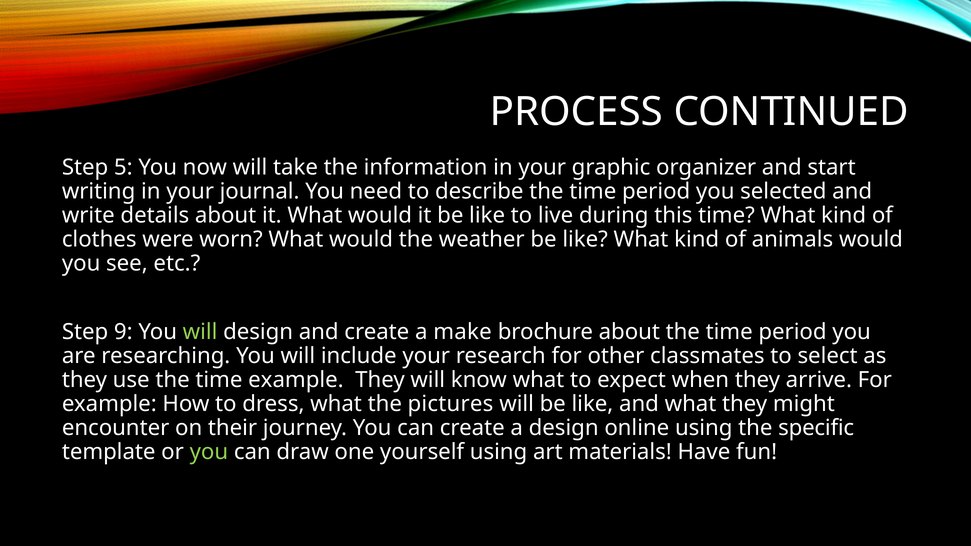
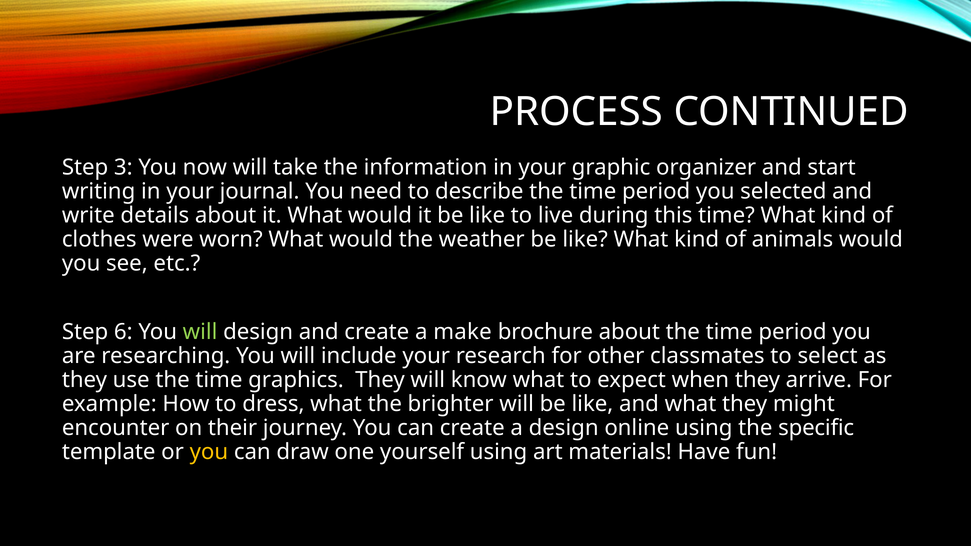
5: 5 -> 3
9: 9 -> 6
time example: example -> graphics
pictures: pictures -> brighter
you at (209, 452) colour: light green -> yellow
